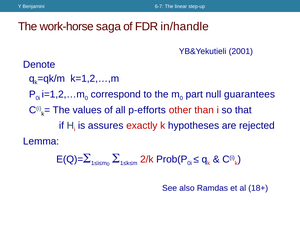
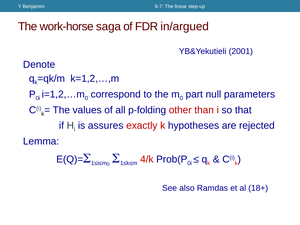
in/handle: in/handle -> in/argued
guarantees: guarantees -> parameters
p-efforts: p-efforts -> p-folding
2/k: 2/k -> 4/k
